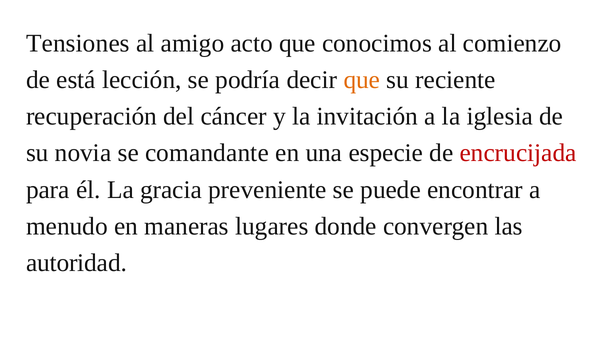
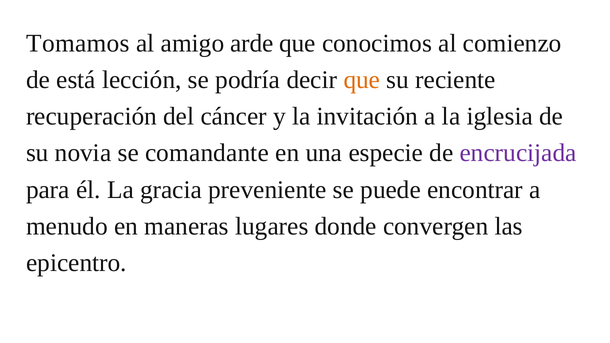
Tensiones: Tensiones -> Tomamos
acto: acto -> arde
encrucijada colour: red -> purple
autoridad: autoridad -> epicentro
